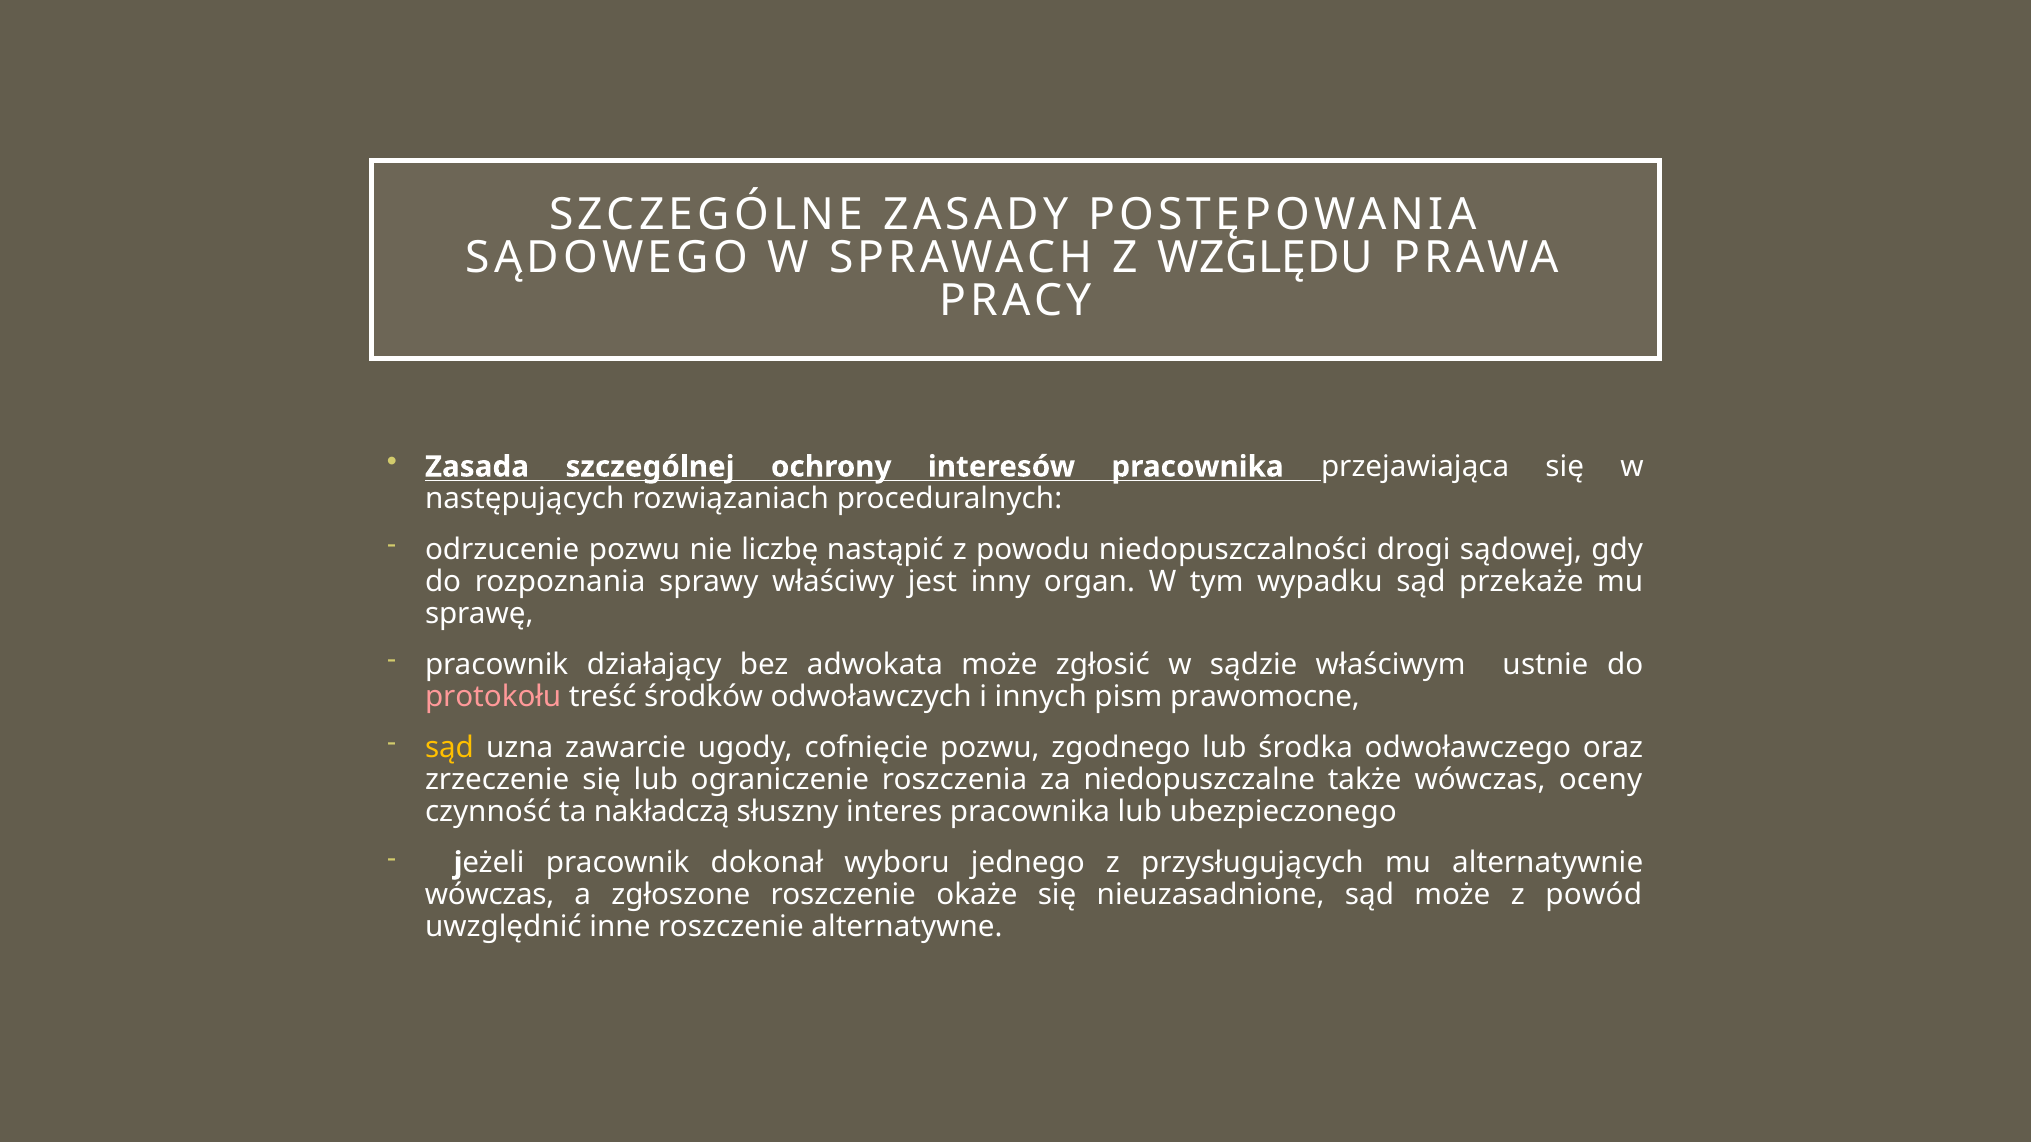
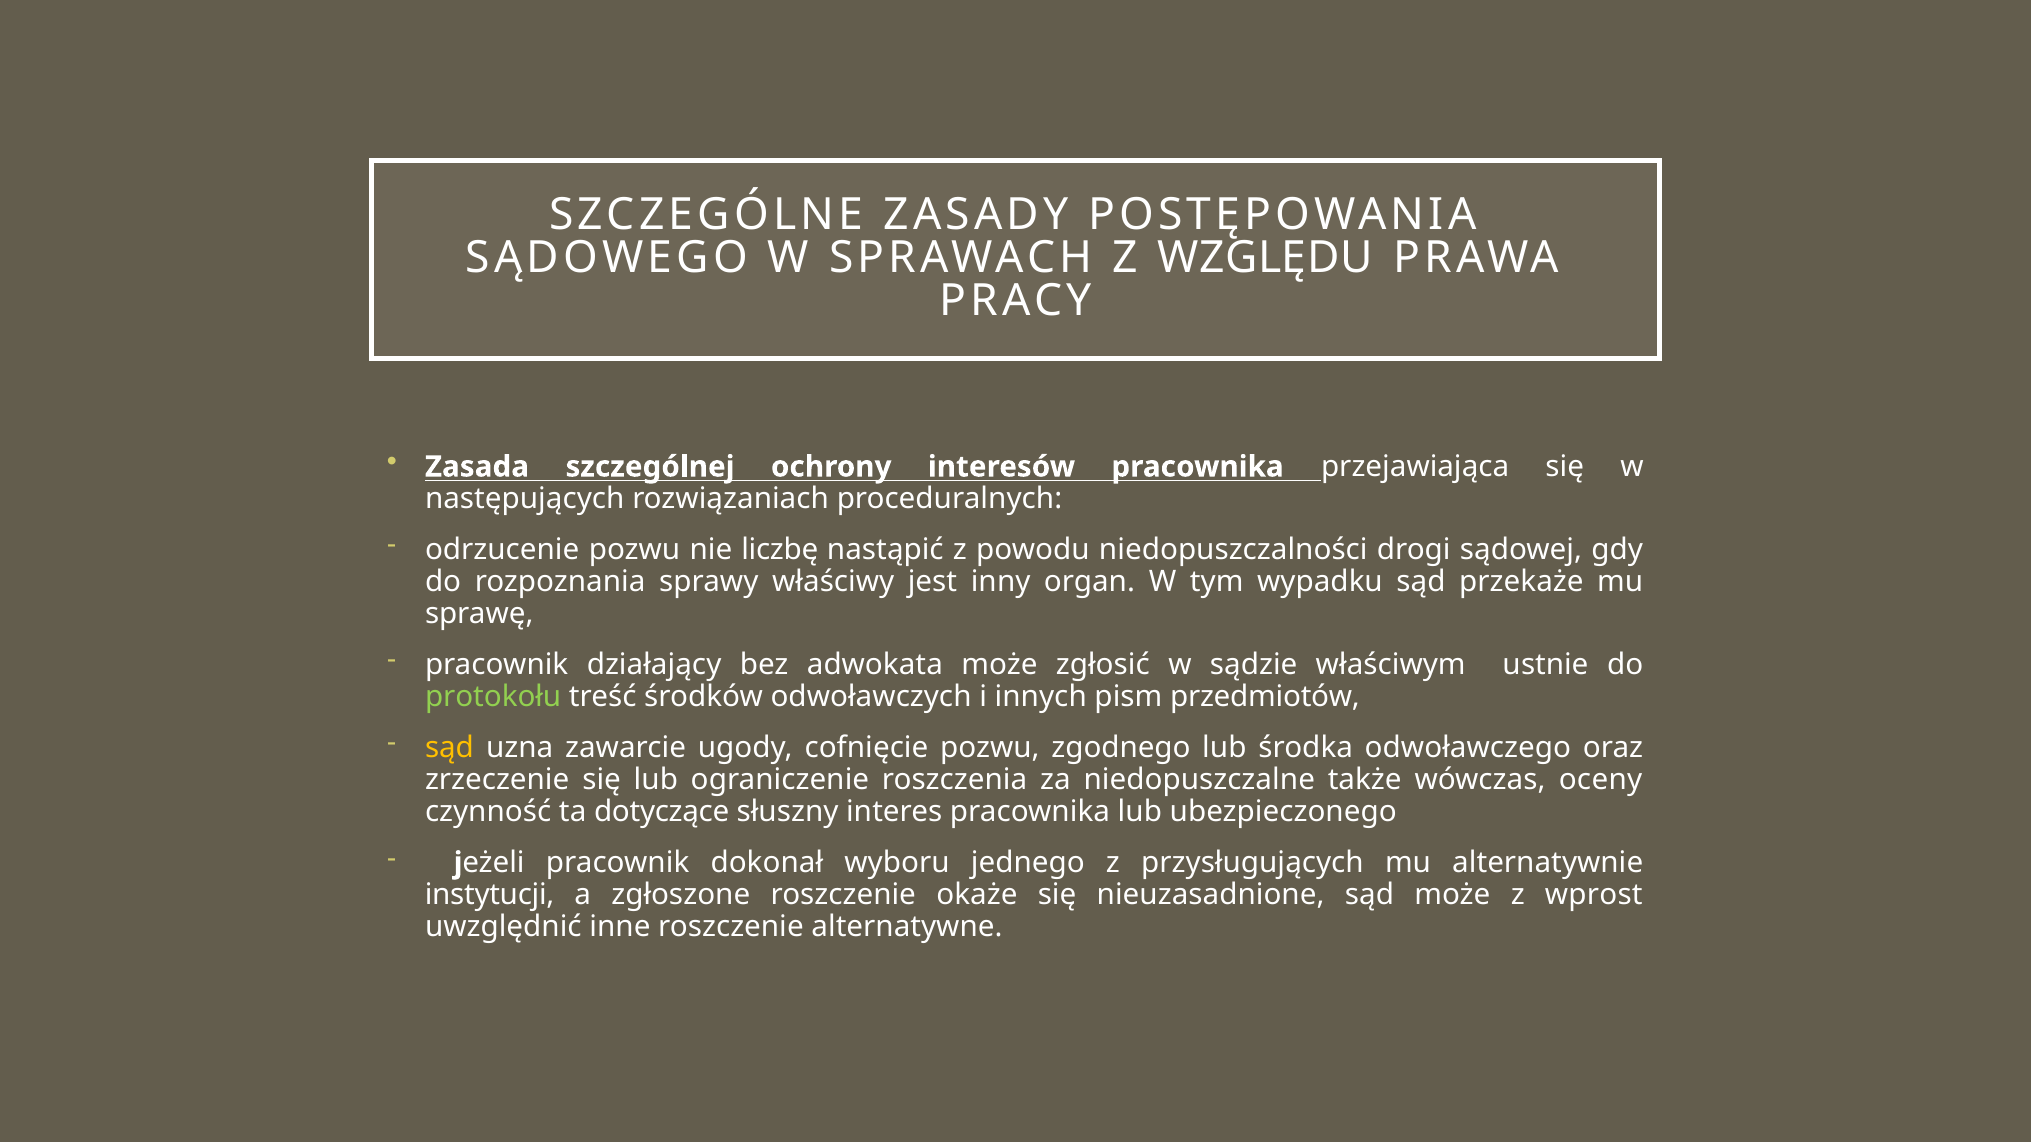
protokołu colour: pink -> light green
prawomocne: prawomocne -> przedmiotów
nakładczą: nakładczą -> dotyczące
wówczas at (490, 895): wówczas -> instytucji
powód: powód -> wprost
